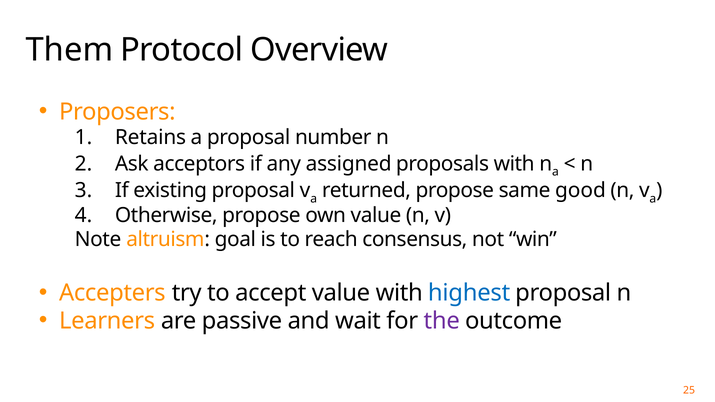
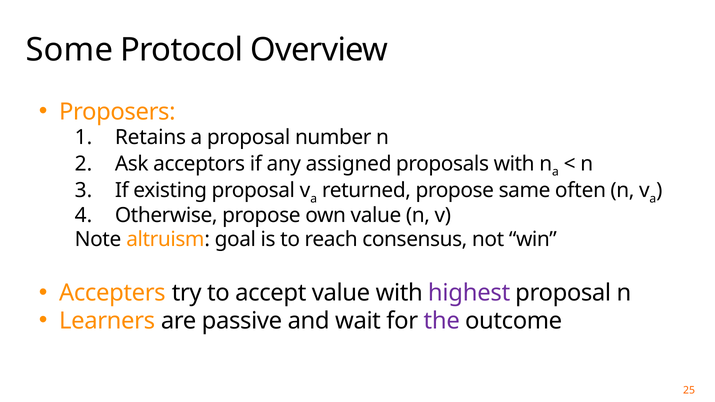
Them: Them -> Some
good: good -> often
highest colour: blue -> purple
